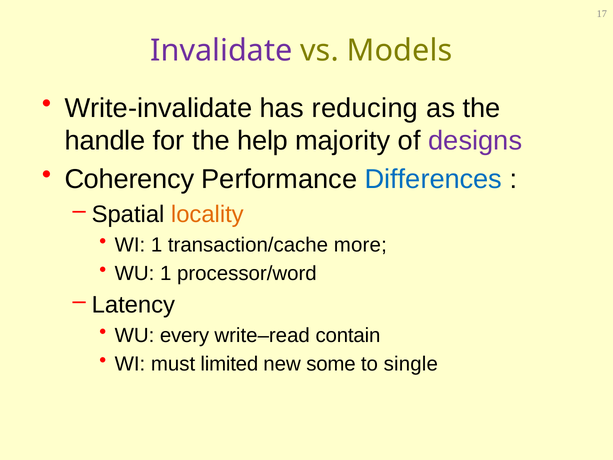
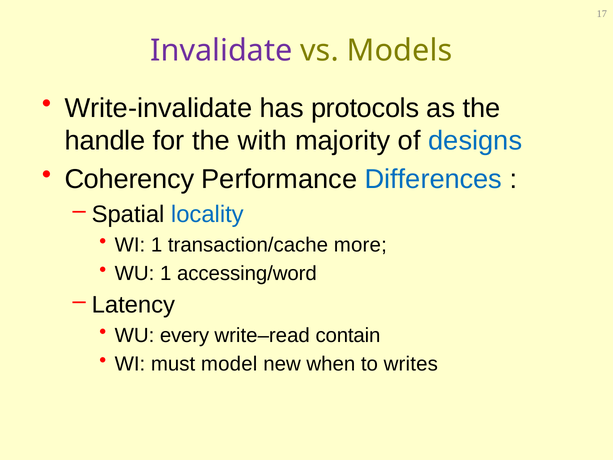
reducing: reducing -> protocols
help: help -> with
designs colour: purple -> blue
locality colour: orange -> blue
processor/word: processor/word -> accessing/word
limited: limited -> model
some: some -> when
single: single -> writes
